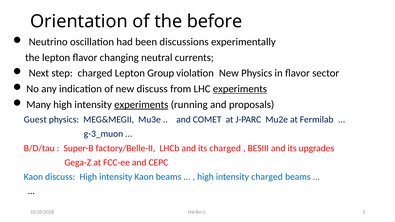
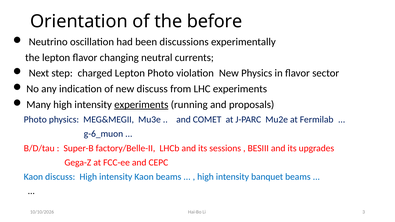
Lepton Group: Group -> Photo
experiments at (240, 89) underline: present -> none
Guest at (35, 120): Guest -> Photo
g-3_muon: g-3_muon -> g-6_muon
its charged: charged -> sessions
intensity charged: charged -> banquet
